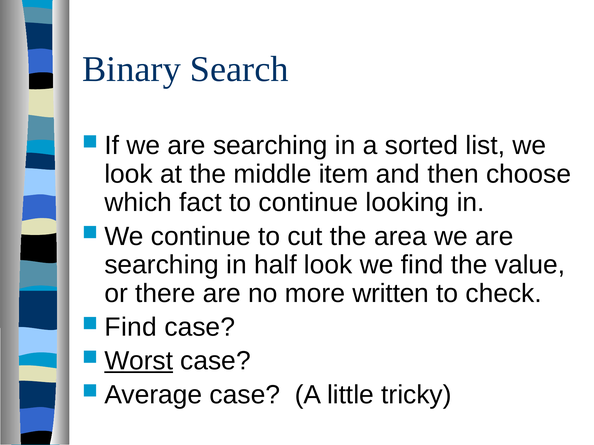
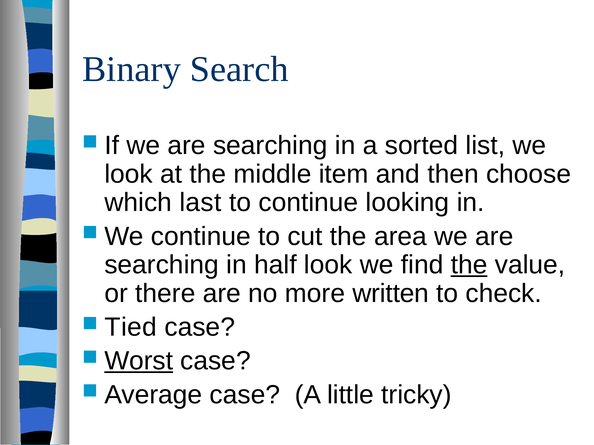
fact: fact -> last
the at (469, 265) underline: none -> present
Find at (131, 328): Find -> Tied
